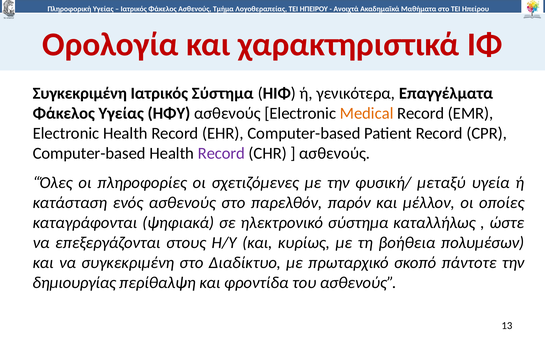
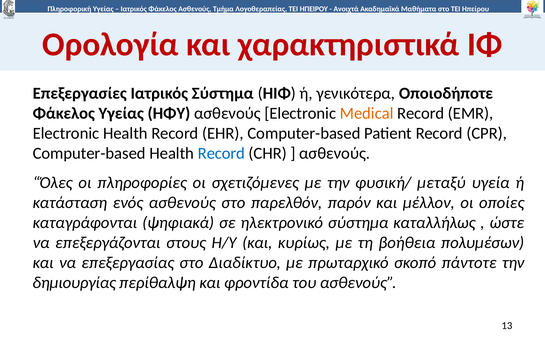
Συγκεκριμένη at (80, 93): Συγκεκριμένη -> Επεξεργασίες
Επαγγέλματα: Επαγγέλματα -> Οποιοδήποτε
Record at (221, 153) colour: purple -> blue
να συγκεκριμένη: συγκεκριμένη -> επεξεργασίας
